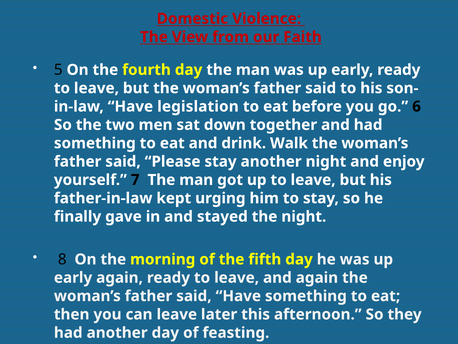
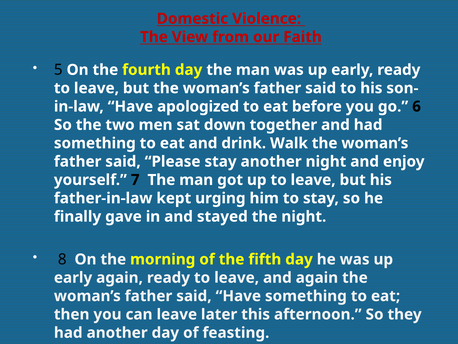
legislation: legislation -> apologized
